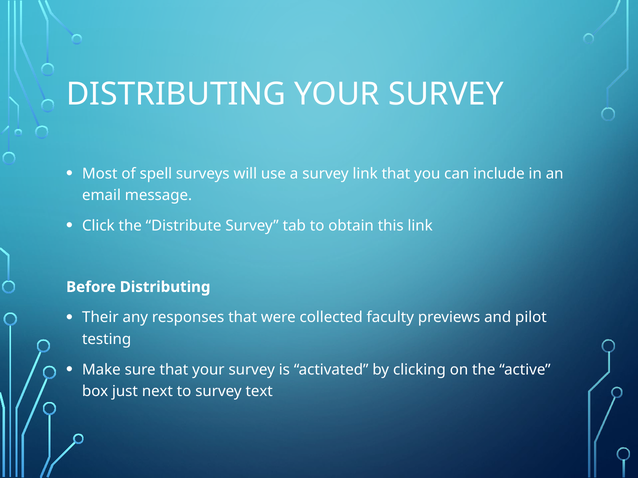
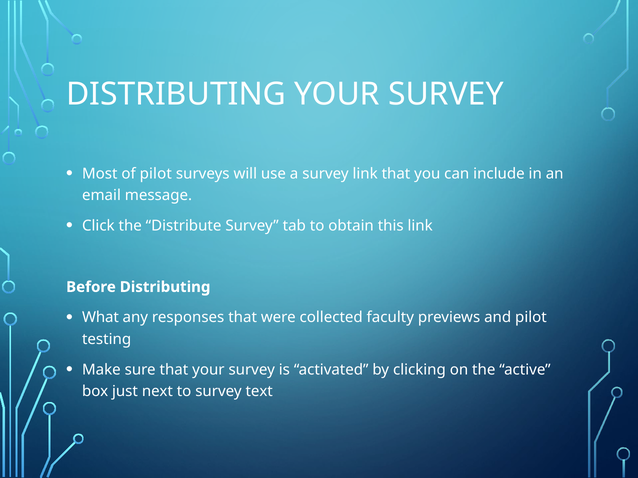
of spell: spell -> pilot
Their: Their -> What
